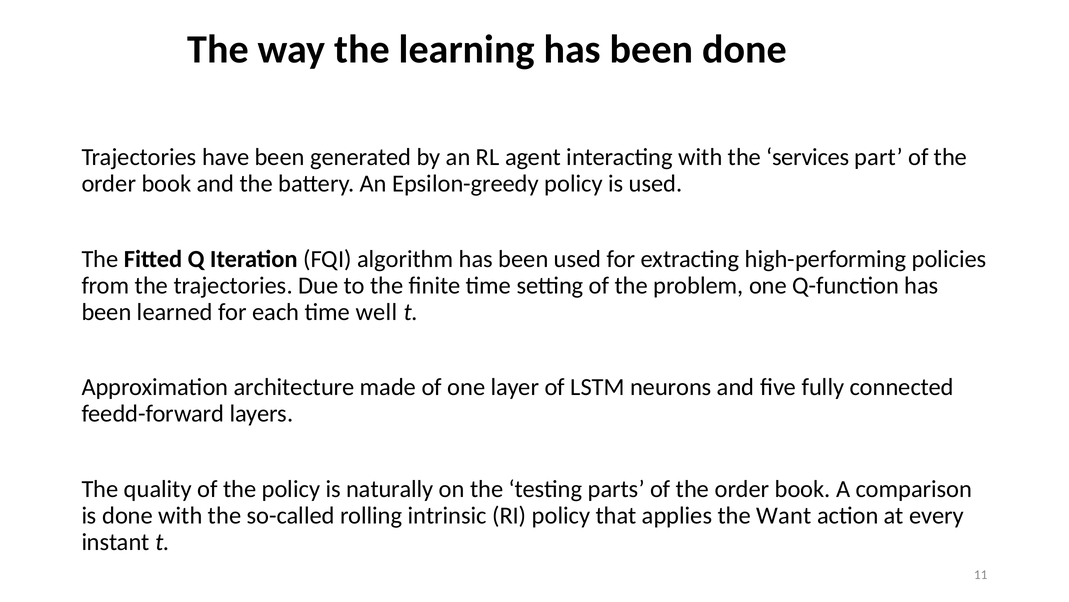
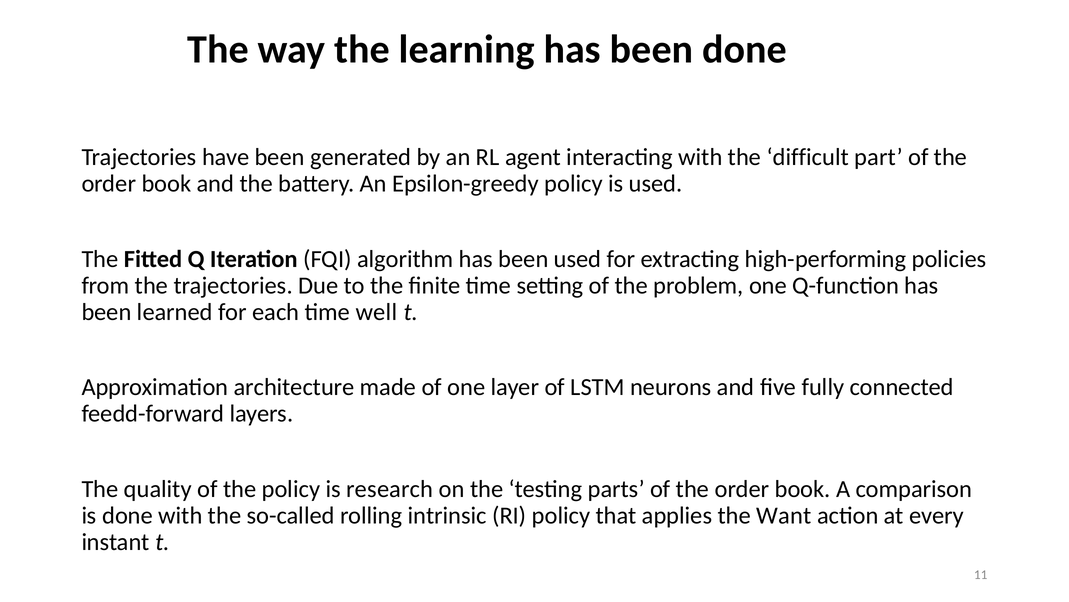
services: services -> difficult
naturally: naturally -> research
